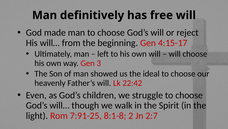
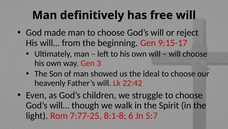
4:15-17: 4:15-17 -> 9:15-17
7:91-25: 7:91-25 -> 7:77-25
2: 2 -> 6
2:7: 2:7 -> 5:7
